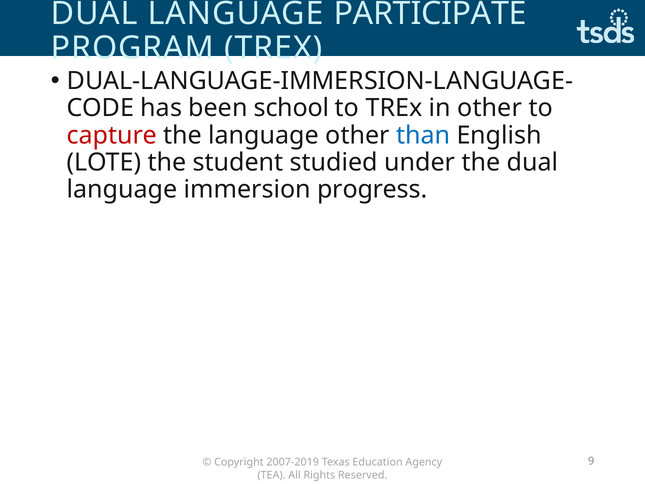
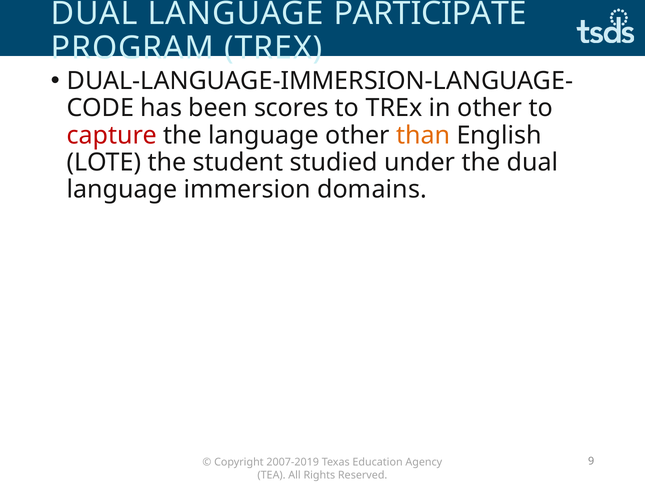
school: school -> scores
than colour: blue -> orange
progress: progress -> domains
